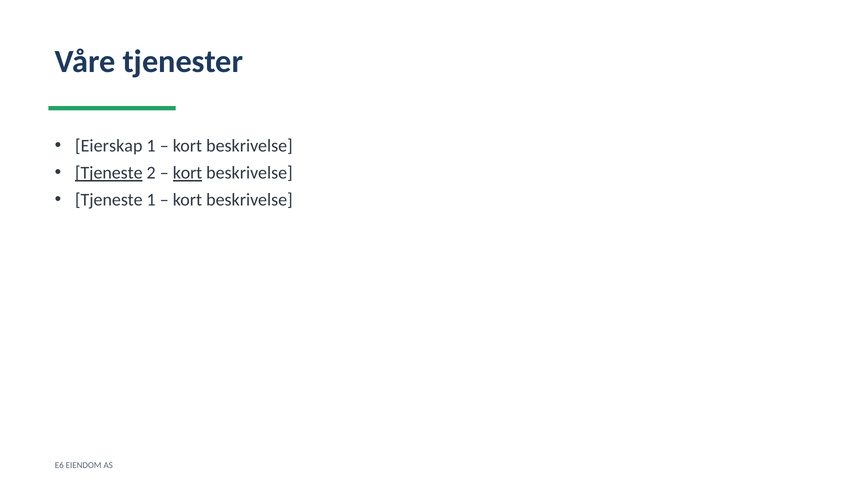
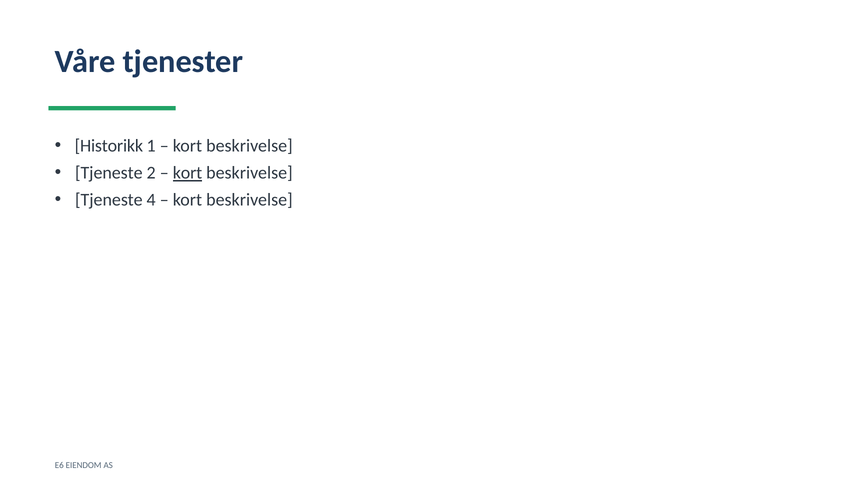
Eierskap: Eierskap -> Historikk
Tjeneste at (109, 173) underline: present -> none
Tjeneste 1: 1 -> 4
